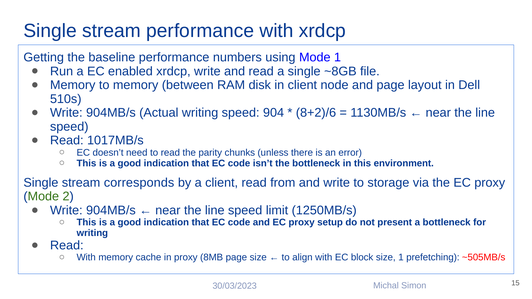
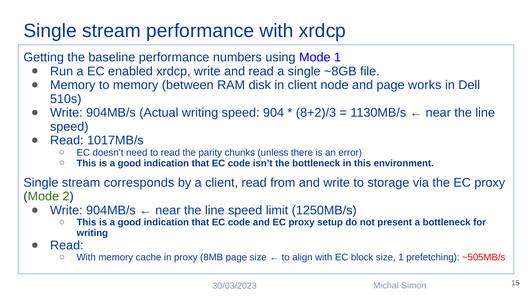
layout: layout -> works
8+2)/6: 8+2)/6 -> 8+2)/3
